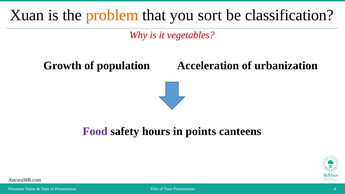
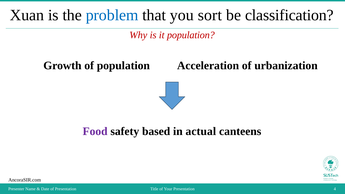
problem colour: orange -> blue
it vegetables: vegetables -> population
hours: hours -> based
points: points -> actual
